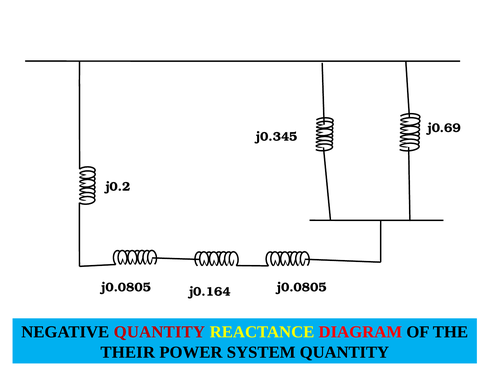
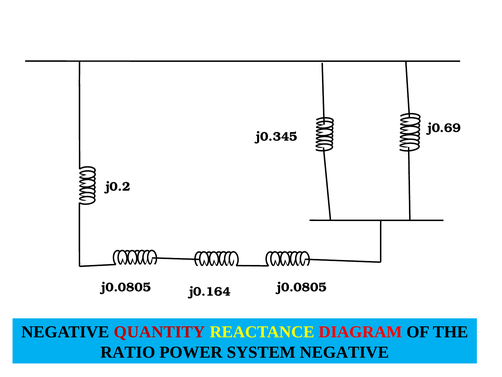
THEIR: THEIR -> RATIO
SYSTEM QUANTITY: QUANTITY -> NEGATIVE
